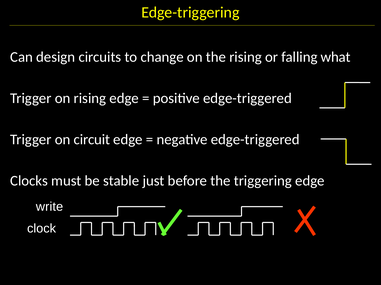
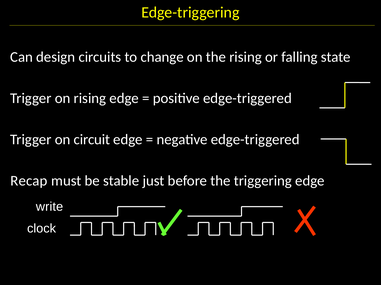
what: what -> state
Clocks: Clocks -> Recap
